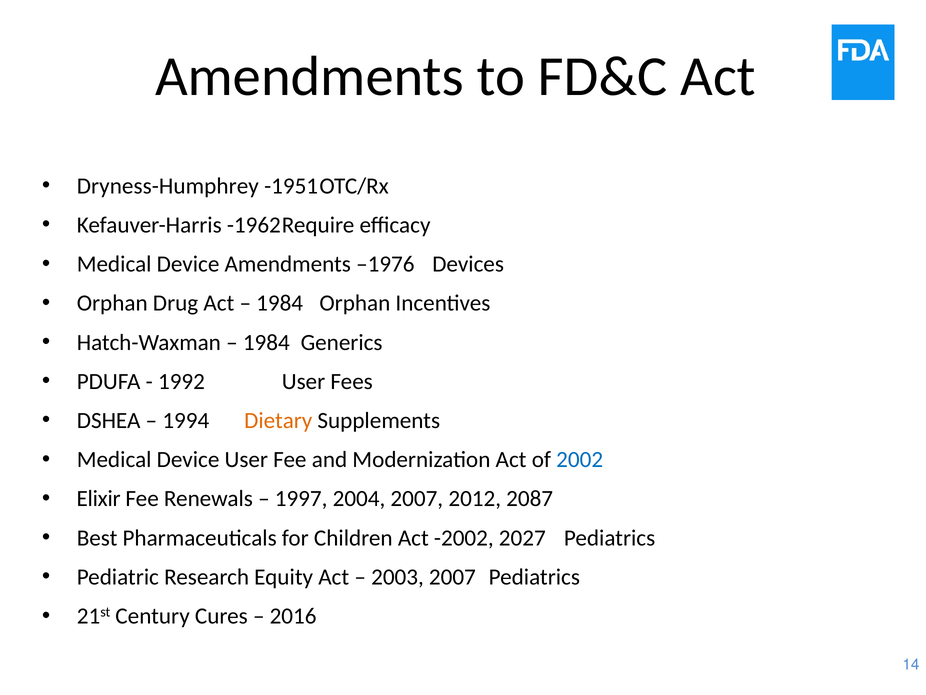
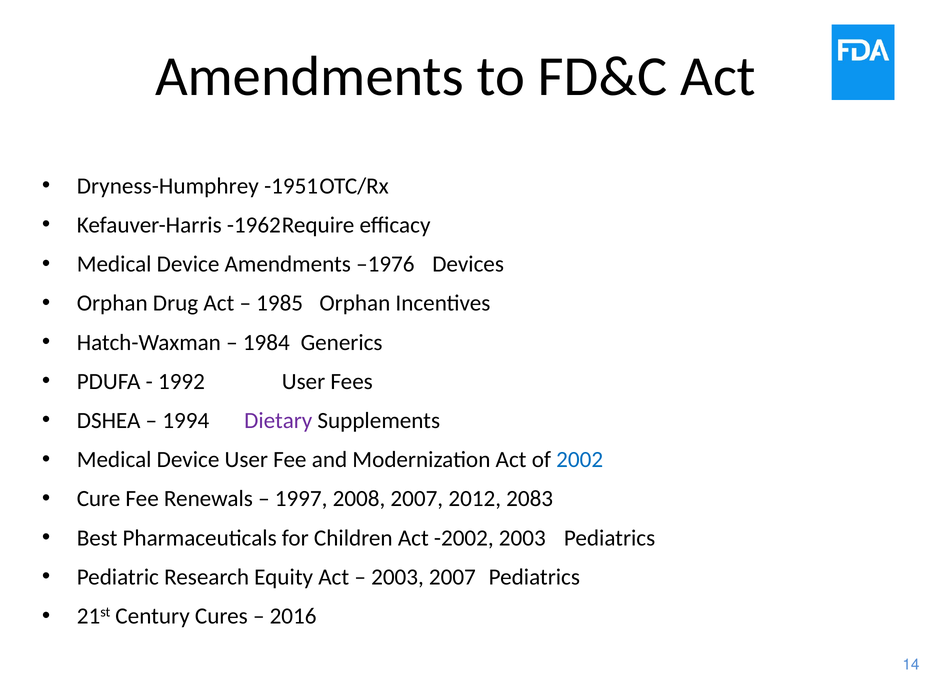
1984 at (280, 303): 1984 -> 1985
Dietary colour: orange -> purple
Elixir: Elixir -> Cure
2004: 2004 -> 2008
2087: 2087 -> 2083
-2002 2027: 2027 -> 2003
